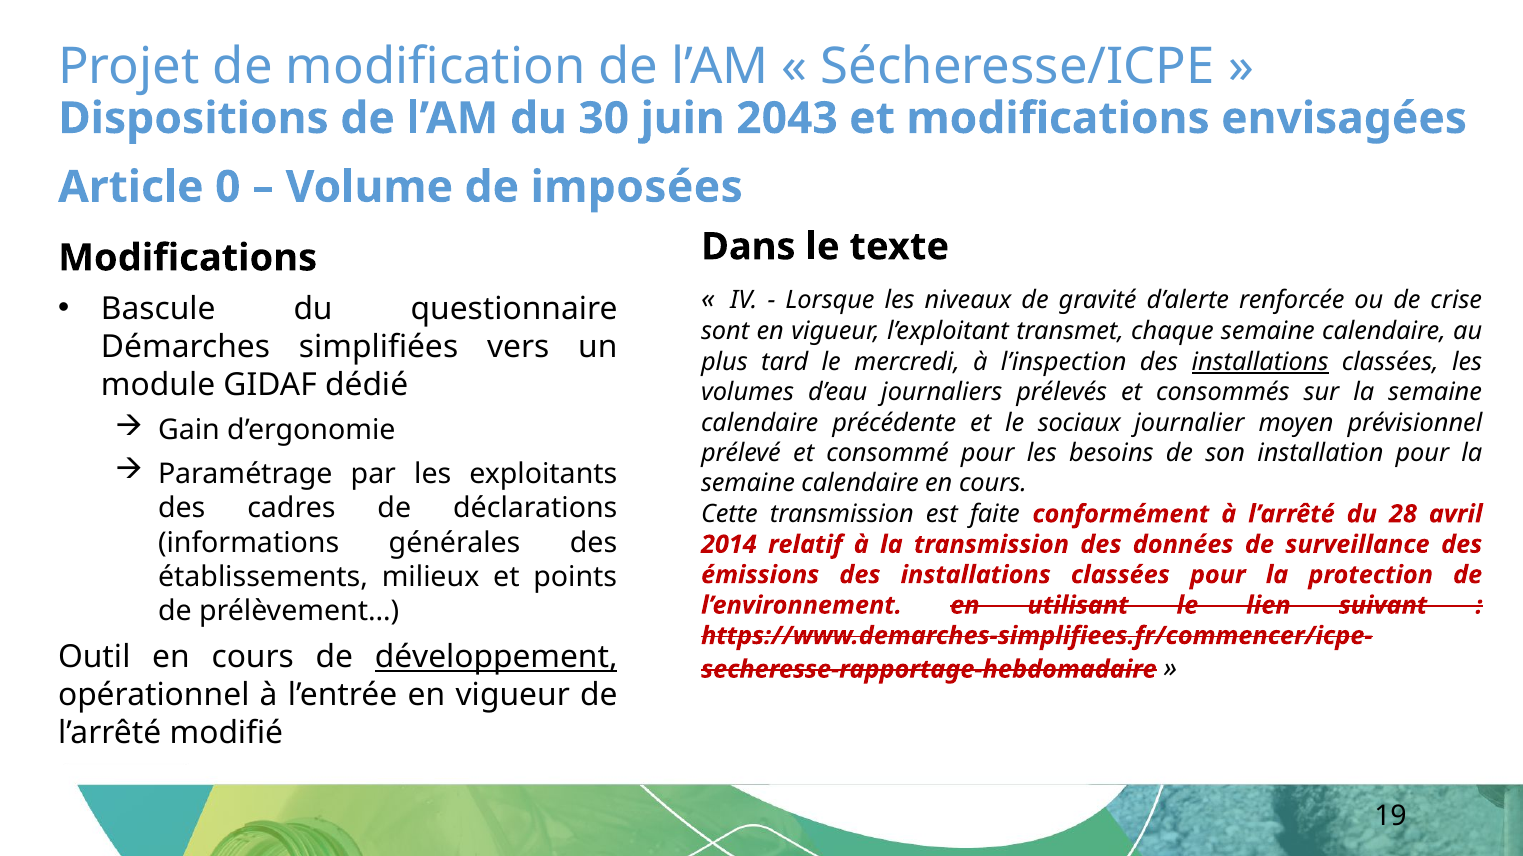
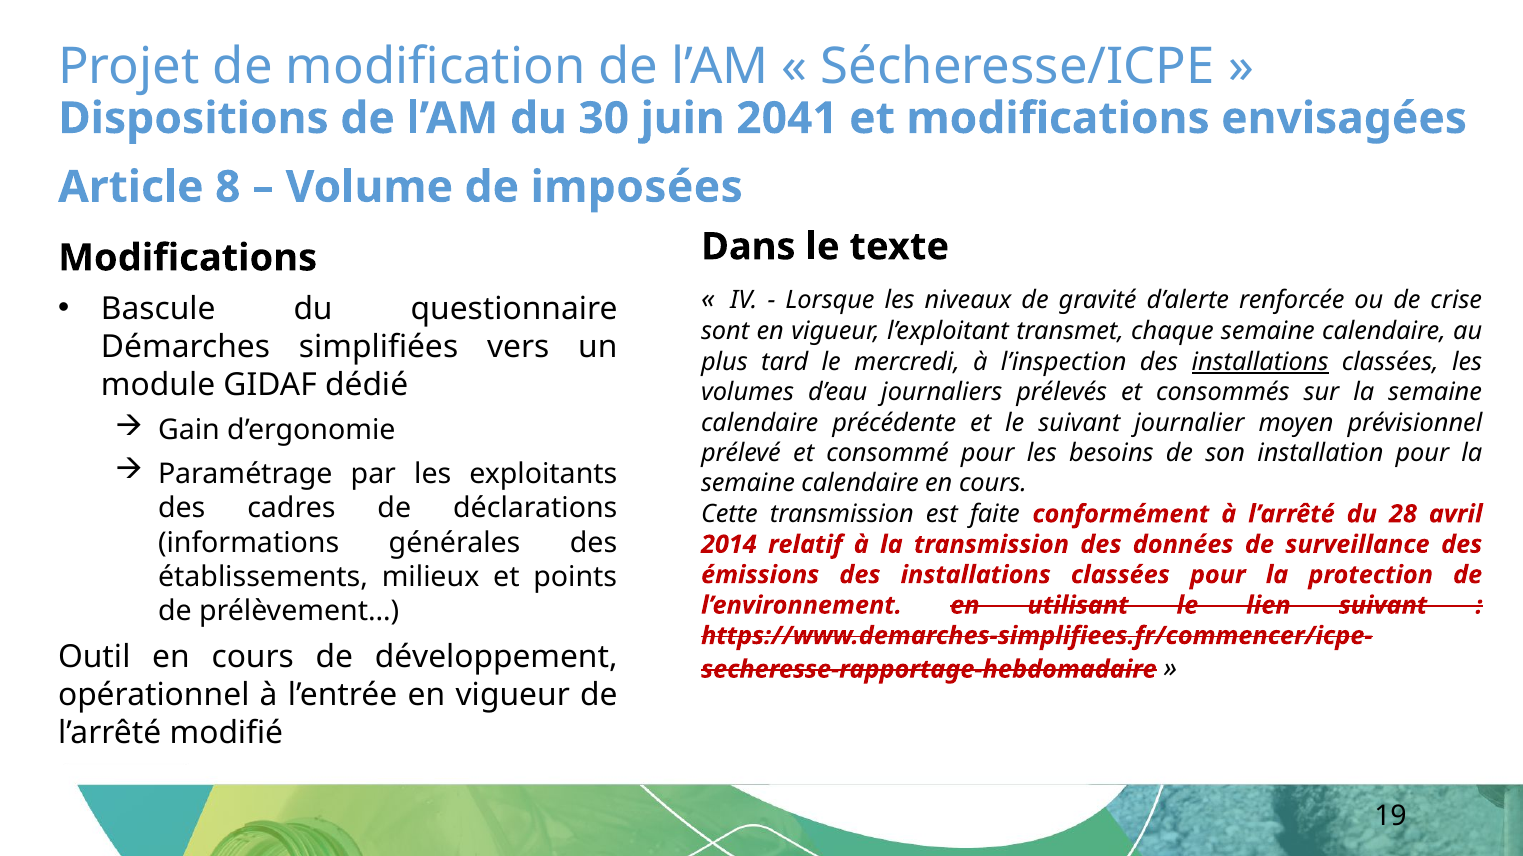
2043: 2043 -> 2041
0: 0 -> 8
le sociaux: sociaux -> suivant
développement underline: present -> none
